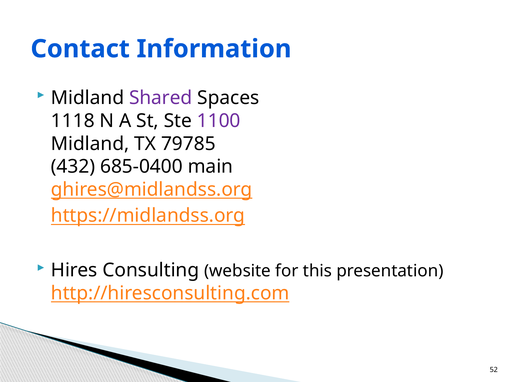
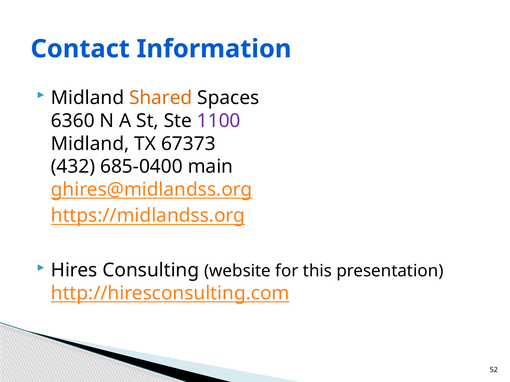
Shared colour: purple -> orange
1118: 1118 -> 6360
79785: 79785 -> 67373
